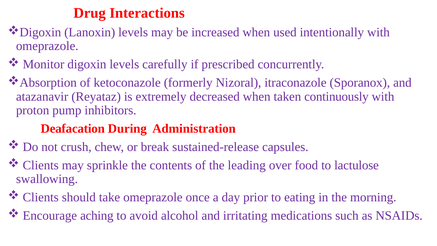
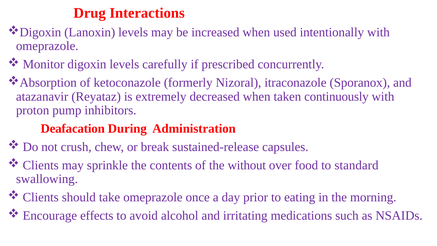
leading: leading -> without
lactulose: lactulose -> standard
aching: aching -> effects
